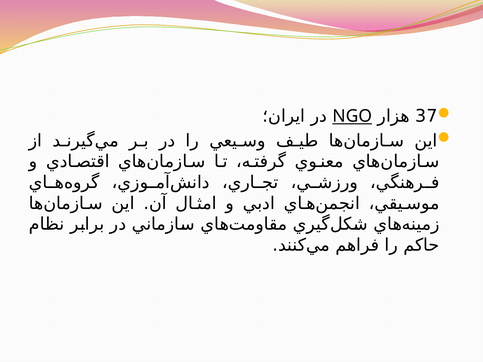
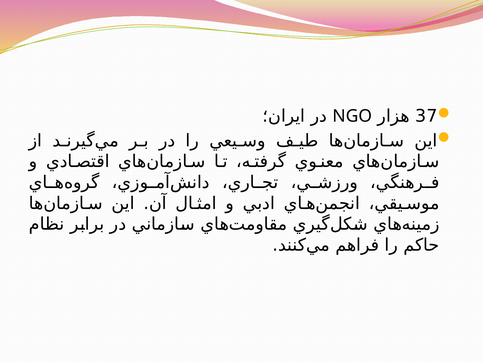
NGO underline: present -> none
